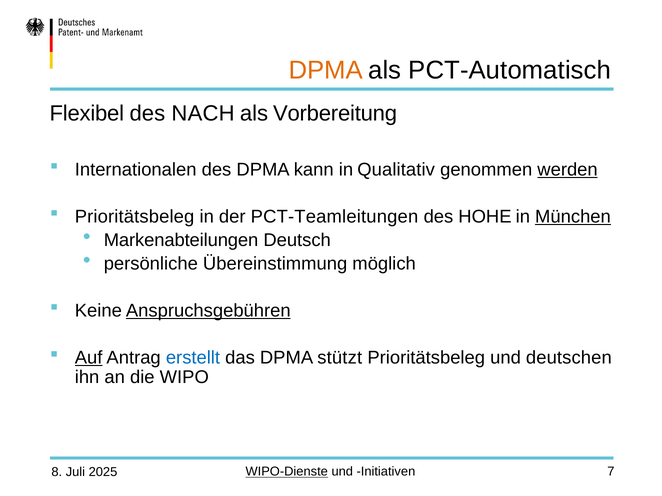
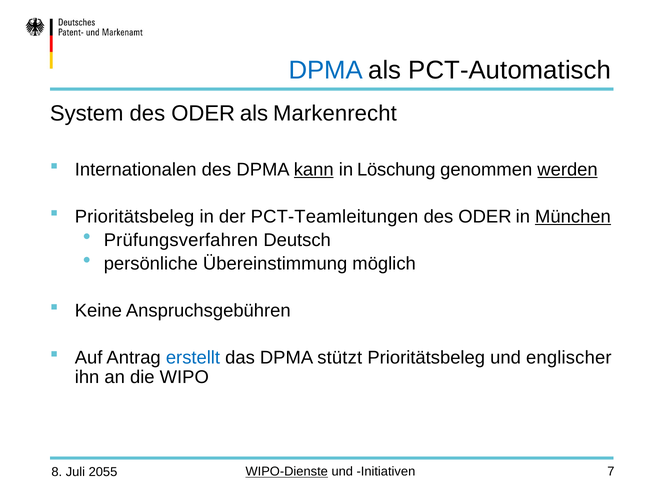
DPMA at (326, 70) colour: orange -> blue
Flexibel: Flexibel -> System
NACH at (203, 114): NACH -> ODER
Vorbereitung: Vorbereitung -> Markenrecht
kann underline: none -> present
Qualitativ: Qualitativ -> Löschung
HOHE at (485, 217): HOHE -> ODER
Markenabteilungen: Markenabteilungen -> Prüfungsverfahren
Anspruchsgebühren underline: present -> none
Auf underline: present -> none
deutschen: deutschen -> englischer
2025: 2025 -> 2055
